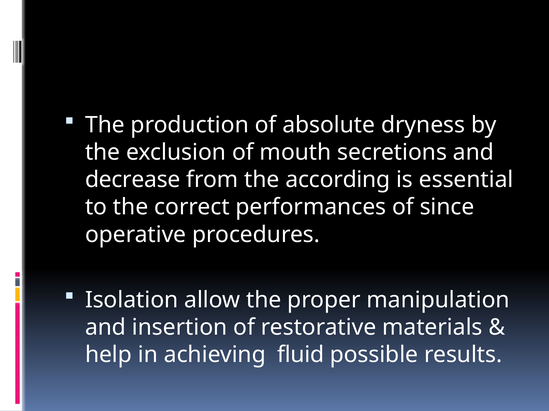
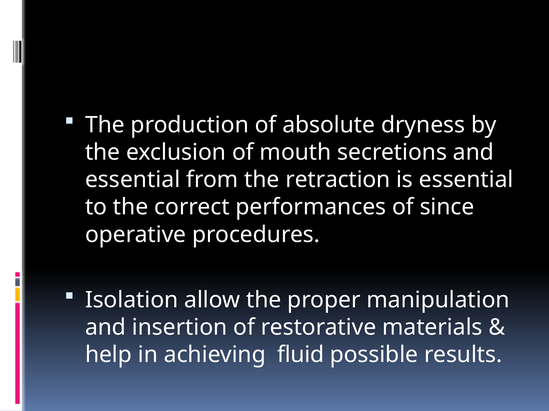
decrease at (133, 180): decrease -> essential
according: according -> retraction
